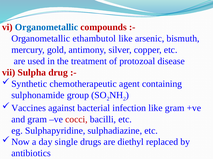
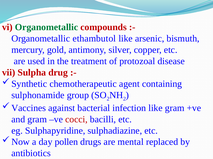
Organometallic at (47, 27) colour: blue -> green
single: single -> pollen
diethyl: diethyl -> mental
